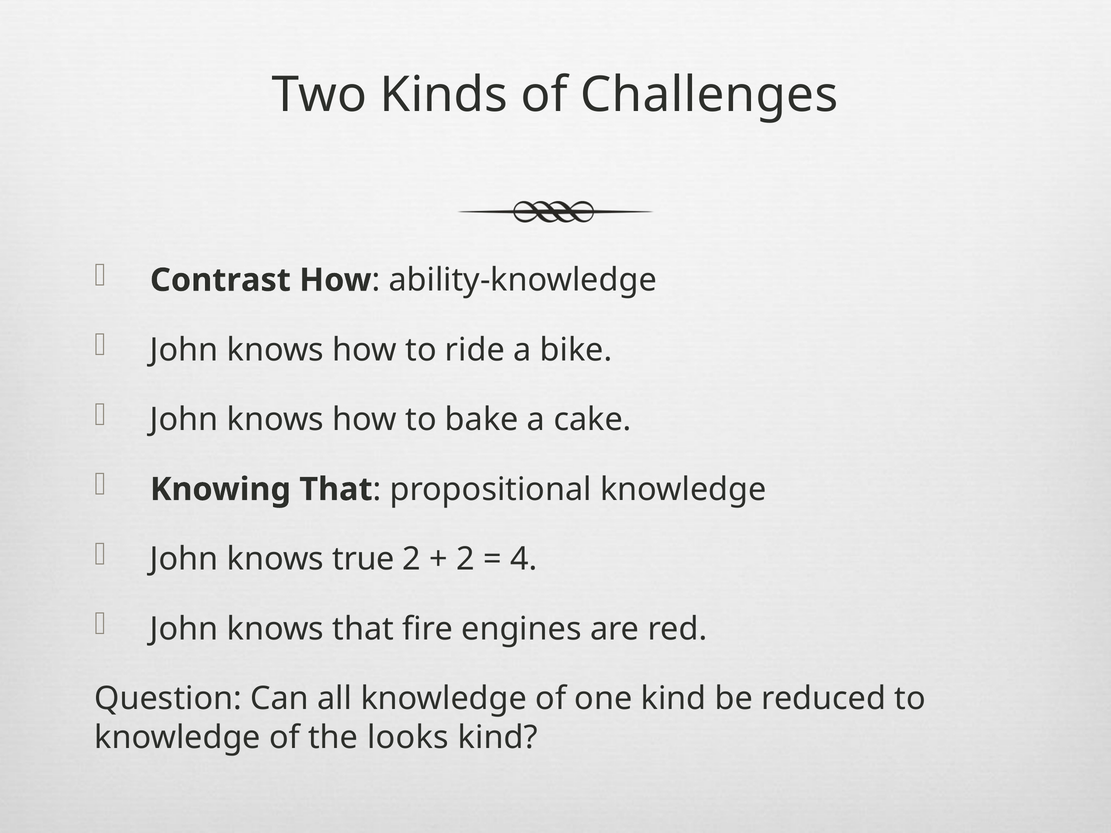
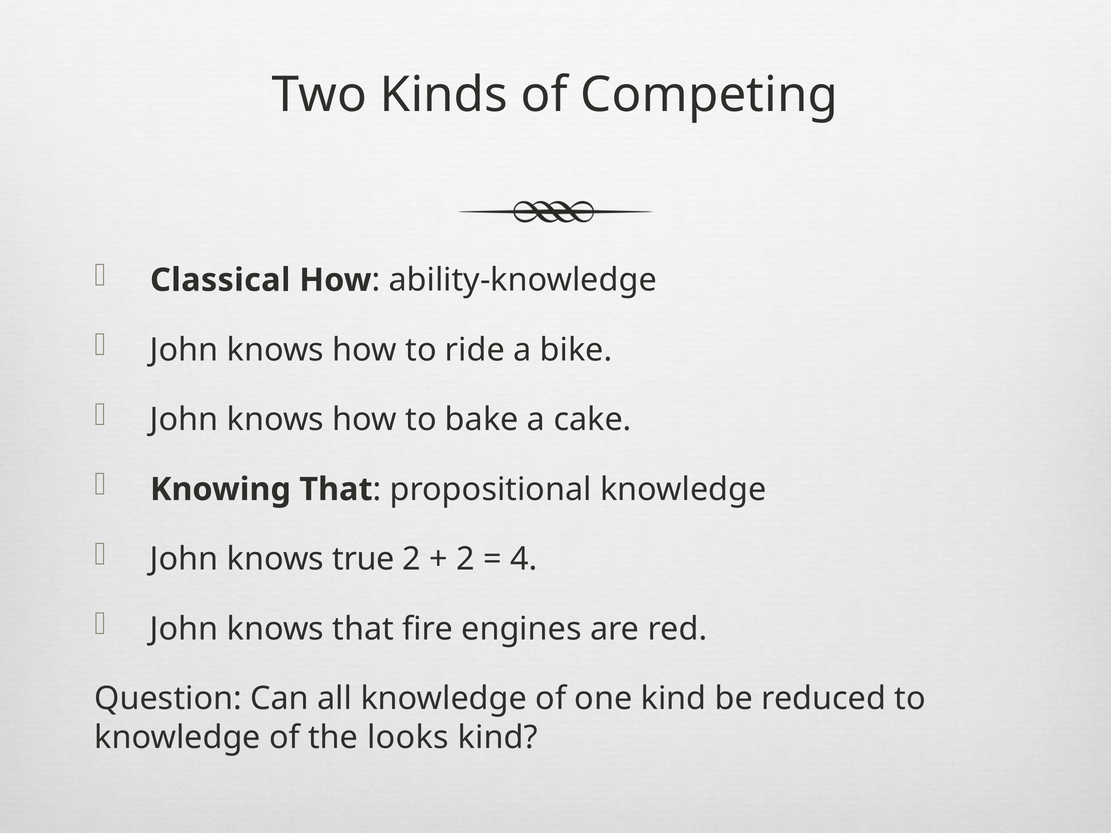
Challenges: Challenges -> Competing
Contrast: Contrast -> Classical
